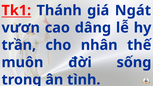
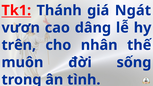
trần: trần -> trên
